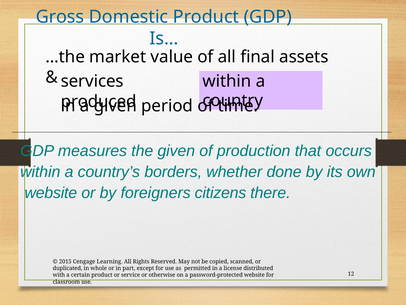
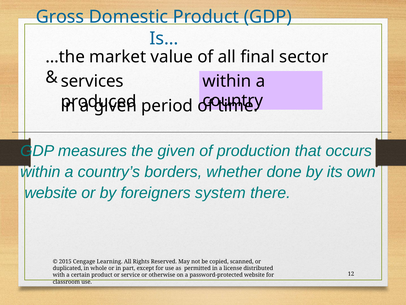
assets: assets -> sector
citizens: citizens -> system
